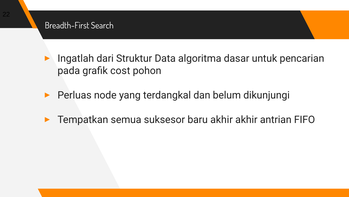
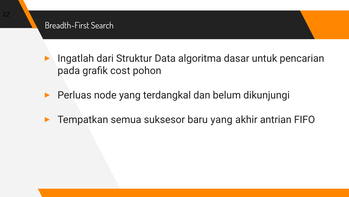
baru akhir: akhir -> yang
